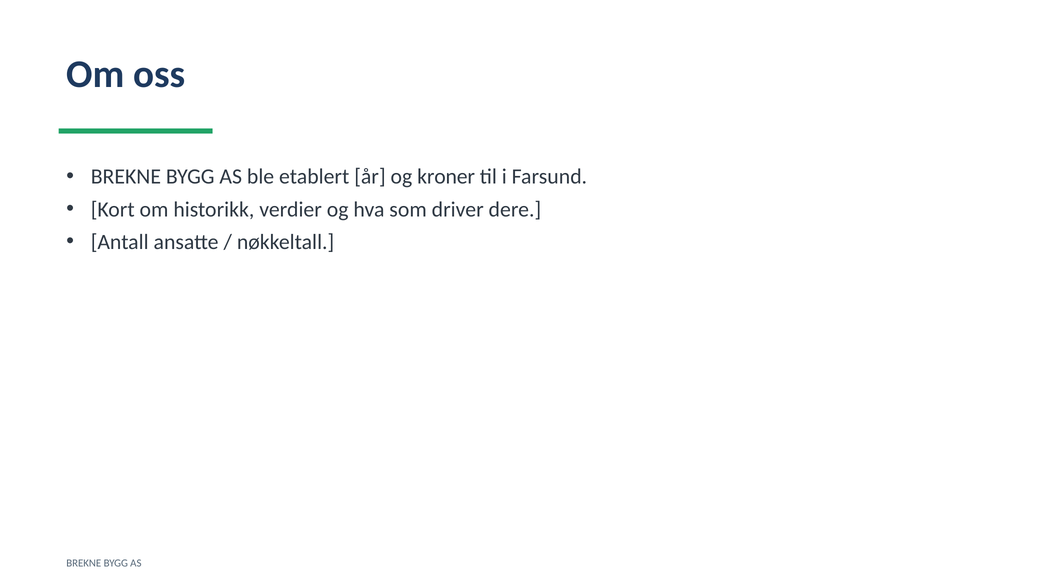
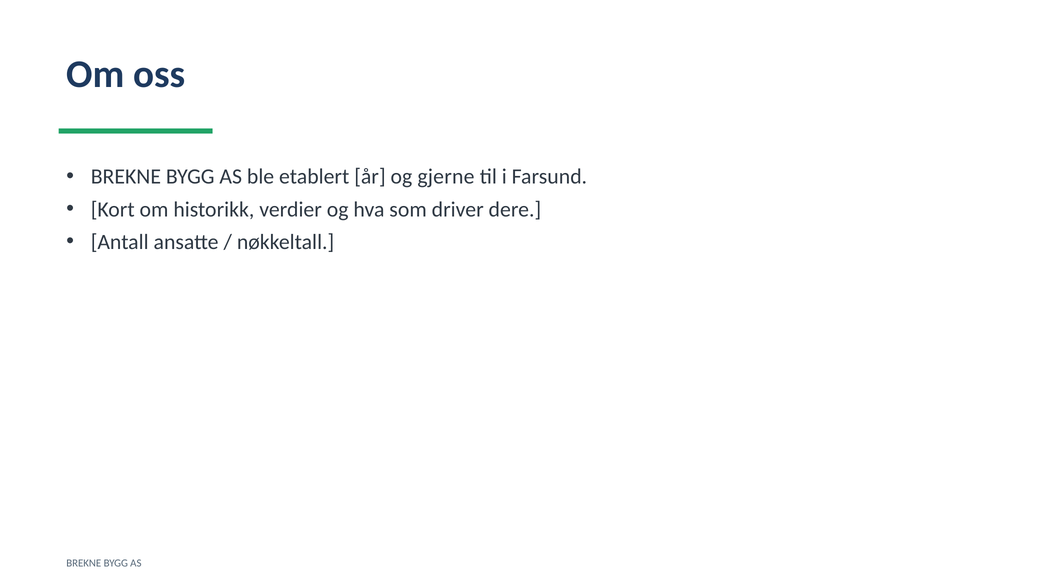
kroner: kroner -> gjerne
